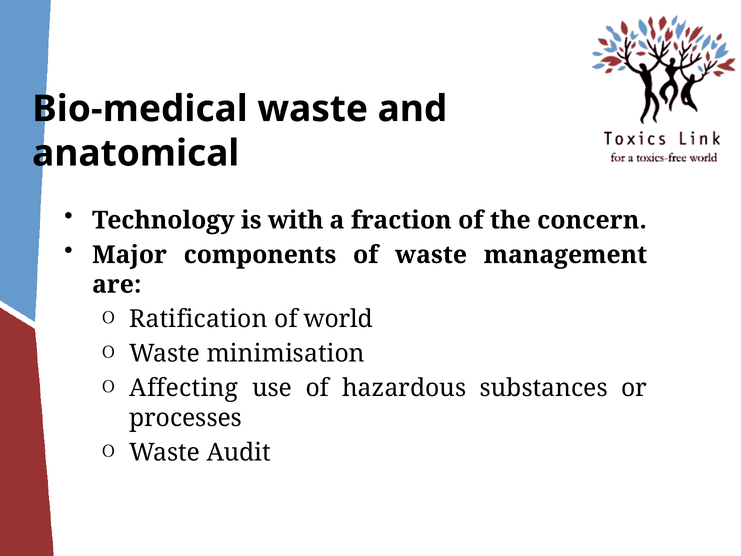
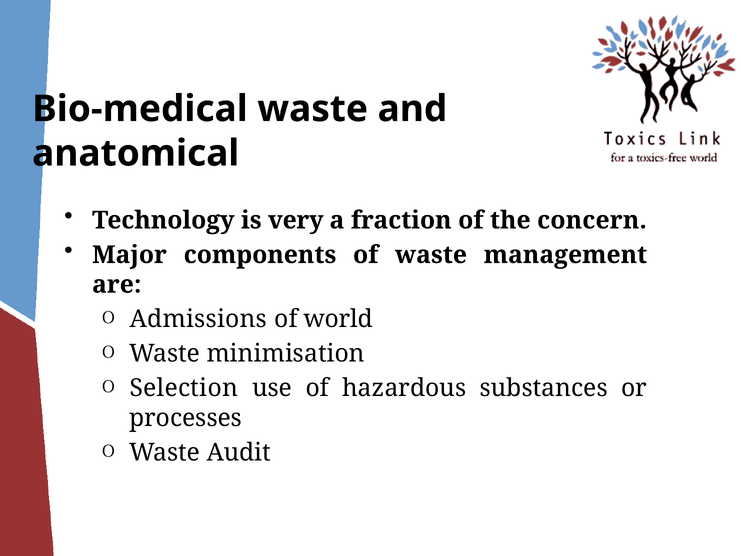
with: with -> very
Ratification: Ratification -> Admissions
Affecting: Affecting -> Selection
